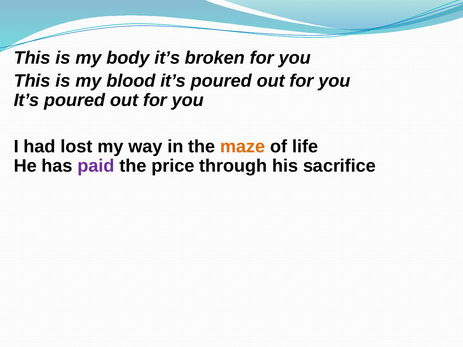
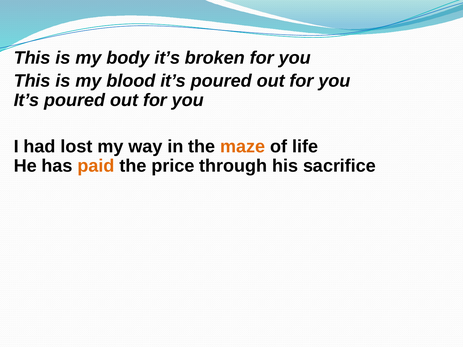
paid colour: purple -> orange
